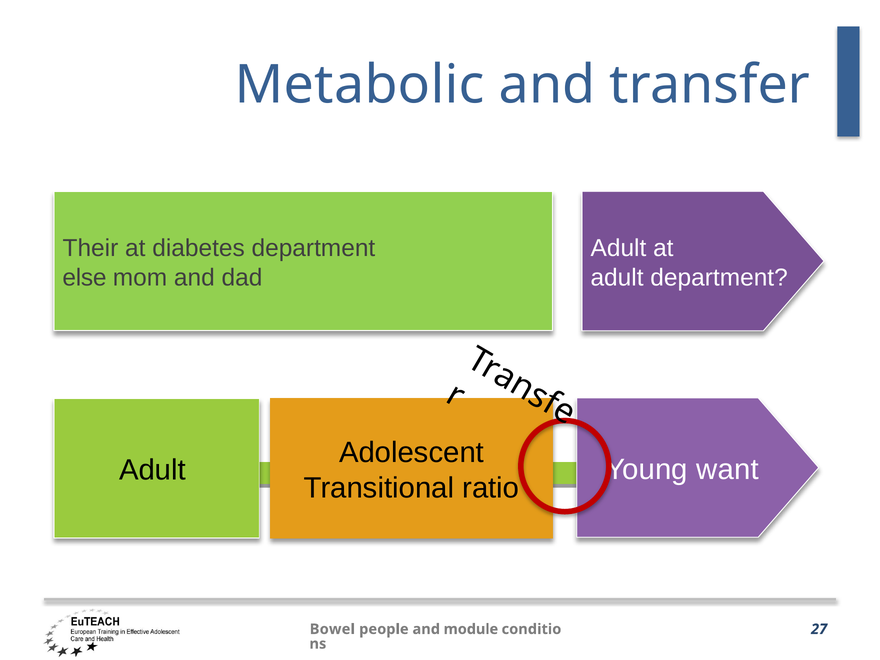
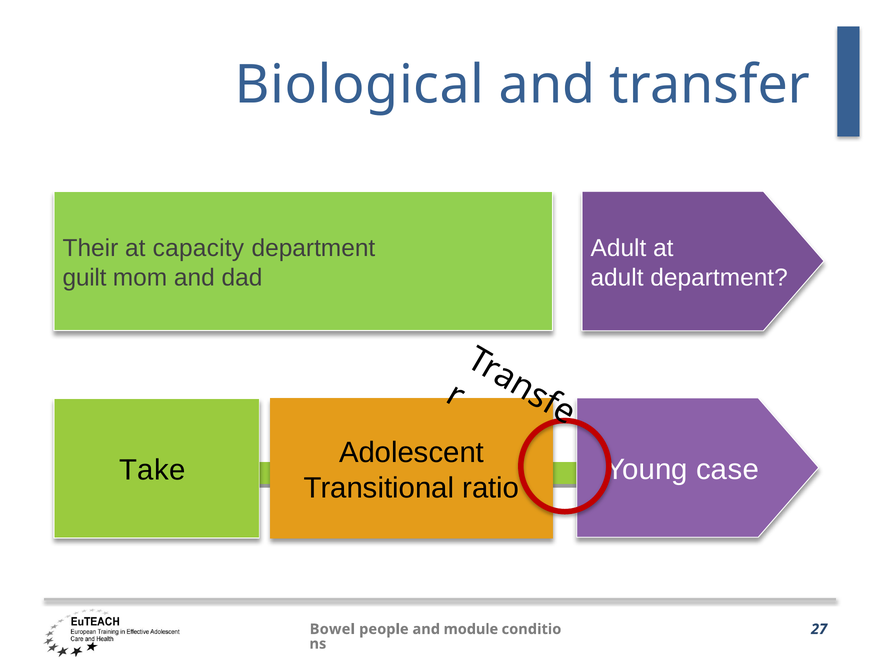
Metabolic: Metabolic -> Biological
diabetes: diabetes -> capacity
else: else -> guilt
want: want -> case
Adult at (152, 470): Adult -> Take
